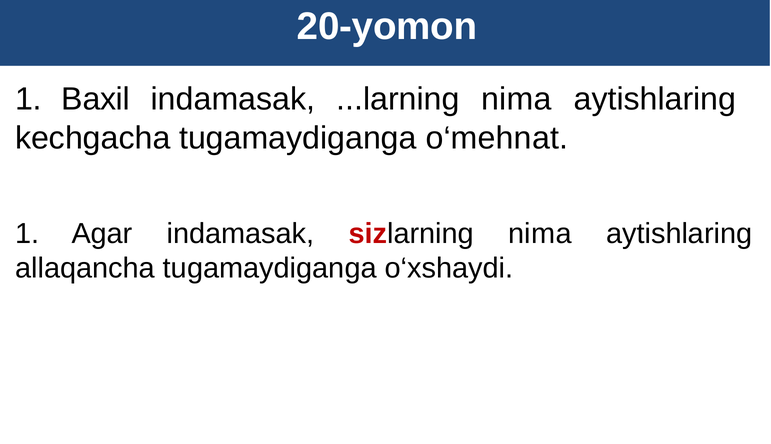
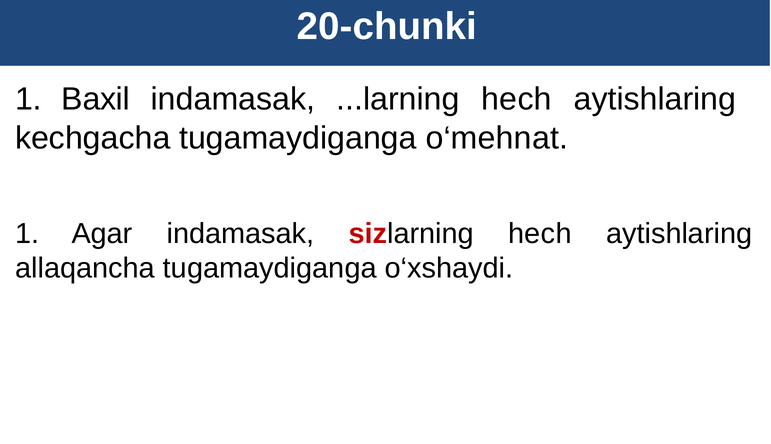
20-yomon: 20-yomon -> 20-chunki
...larning nima: nima -> hech
sizlarning nima: nima -> hech
